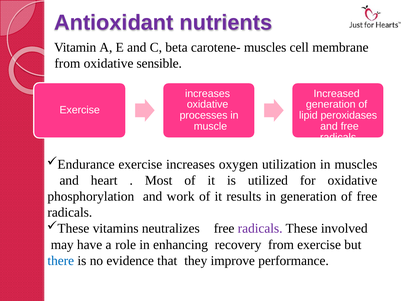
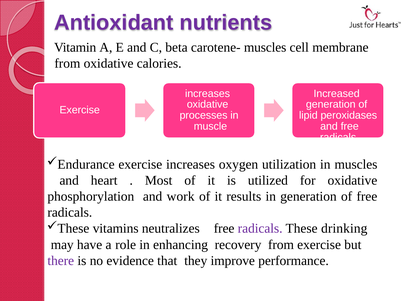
sensible: sensible -> calories
involved: involved -> drinking
there colour: blue -> purple
